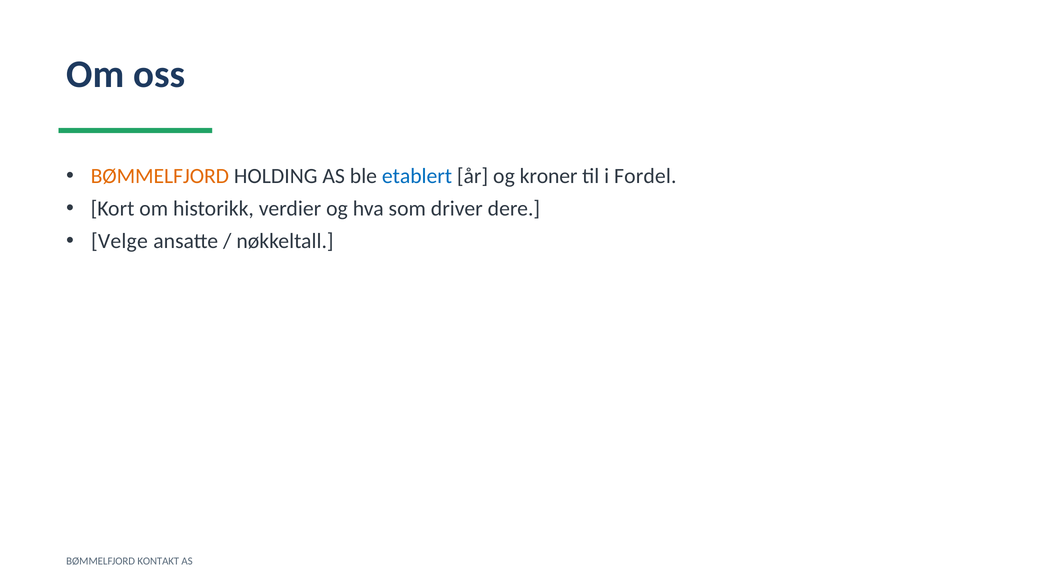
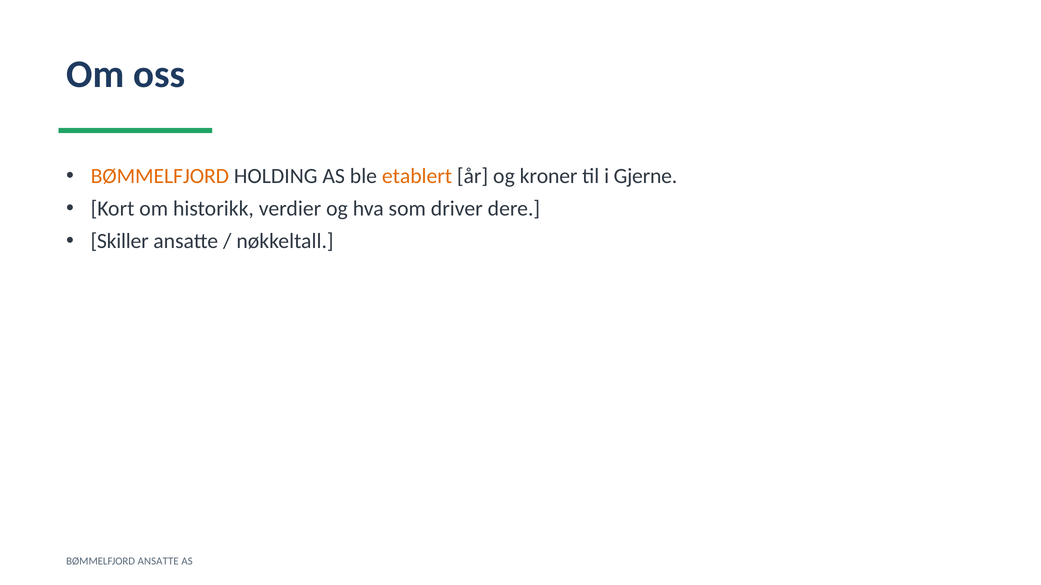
etablert colour: blue -> orange
Fordel: Fordel -> Gjerne
Velge: Velge -> Skiller
BØMMELFJORD KONTAKT: KONTAKT -> ANSATTE
